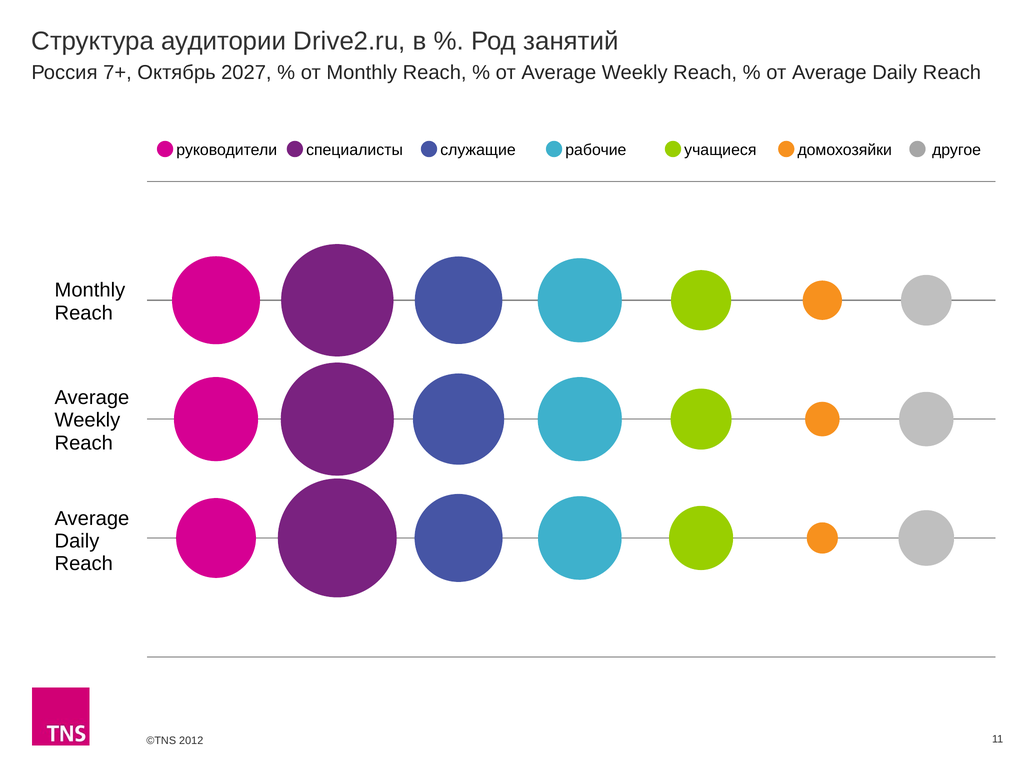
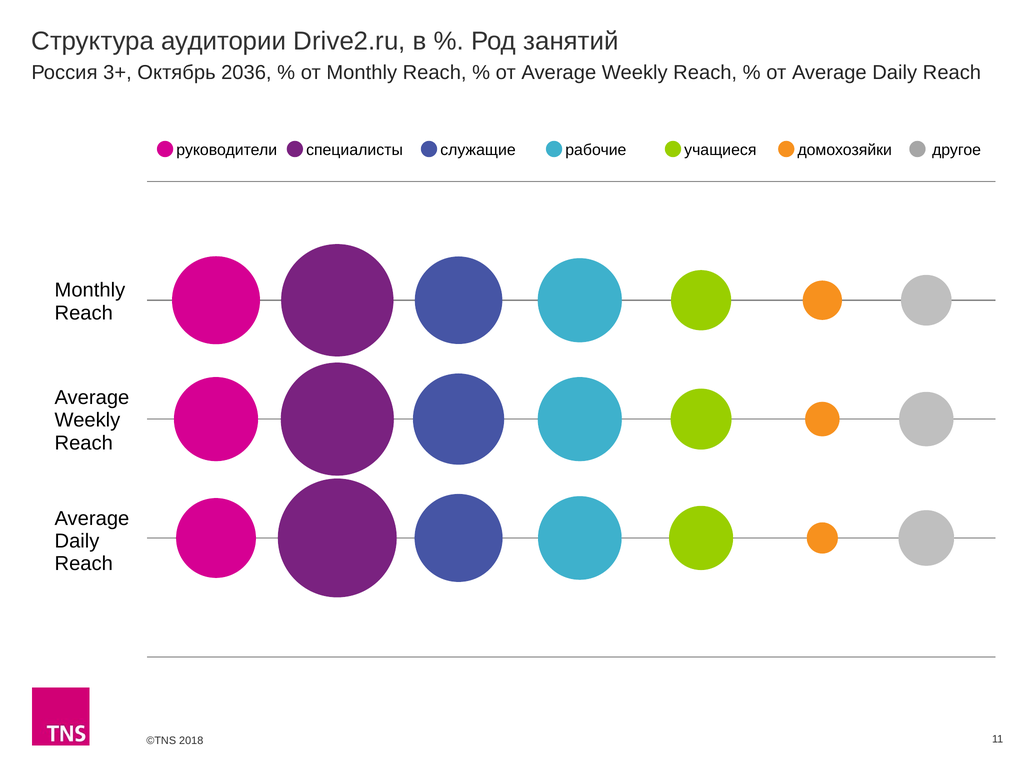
7+: 7+ -> 3+
2027: 2027 -> 2036
2012: 2012 -> 2018
